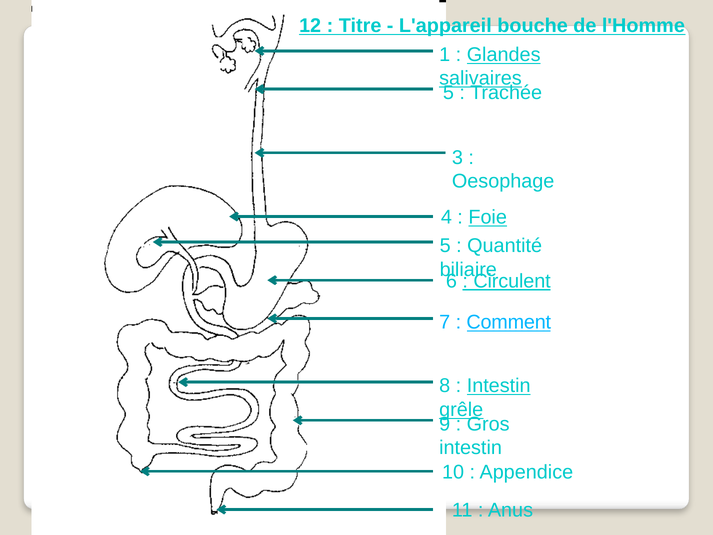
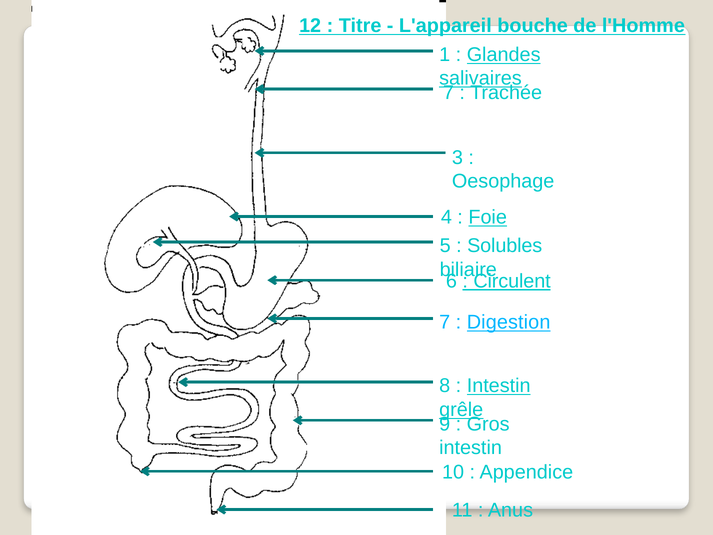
5 at (448, 93): 5 -> 7
Quantité: Quantité -> Solubles
Comment: Comment -> Digestion
